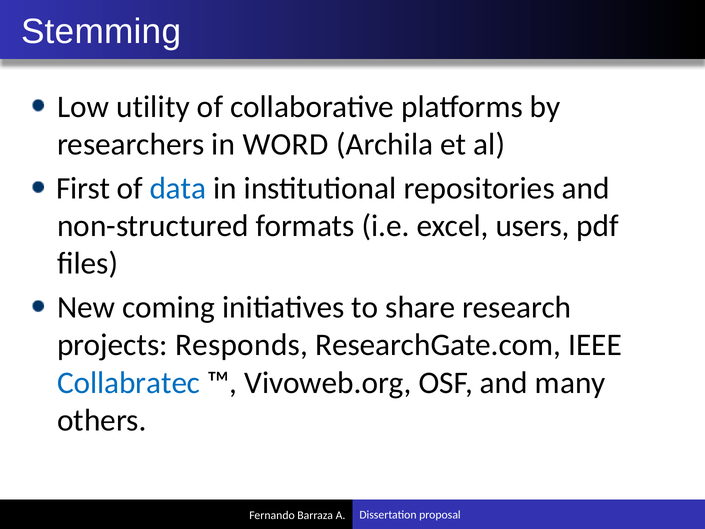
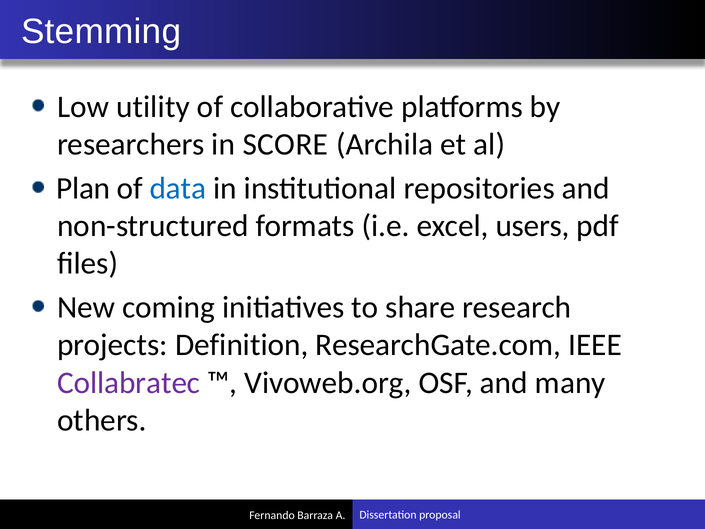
WORD: WORD -> SCORE
First: First -> Plan
Responds: Responds -> Definition
Collabratec colour: blue -> purple
